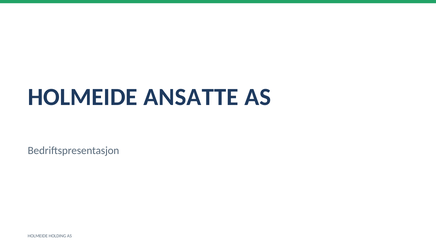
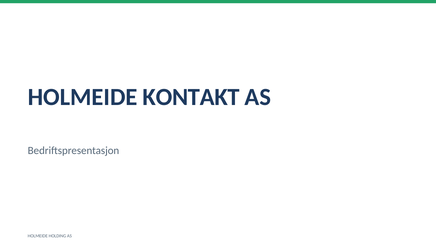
ANSATTE: ANSATTE -> KONTAKT
